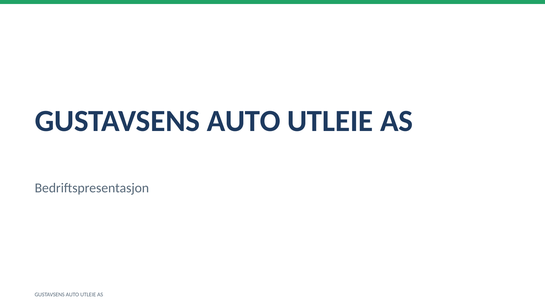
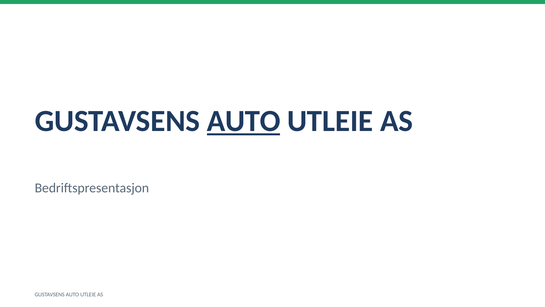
AUTO at (244, 121) underline: none -> present
